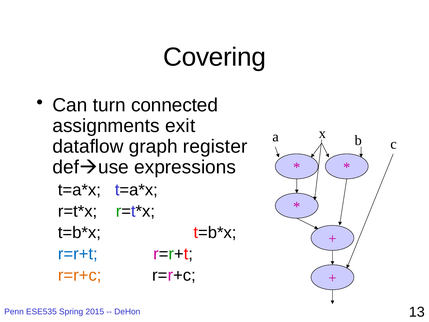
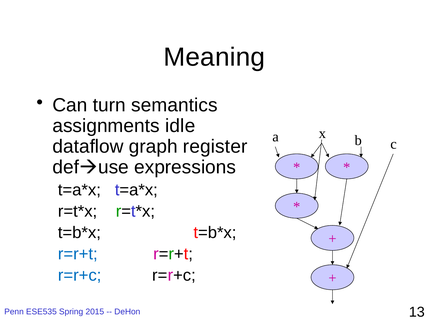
Covering: Covering -> Meaning
connected: connected -> semantics
exit: exit -> idle
r=r+c at (80, 275) colour: orange -> blue
